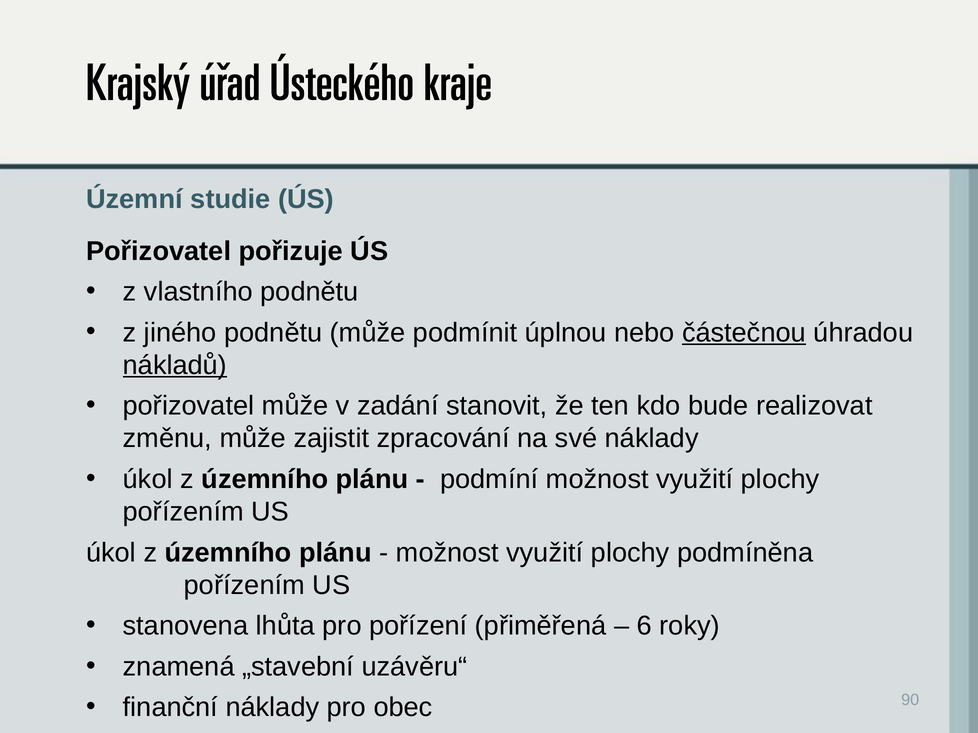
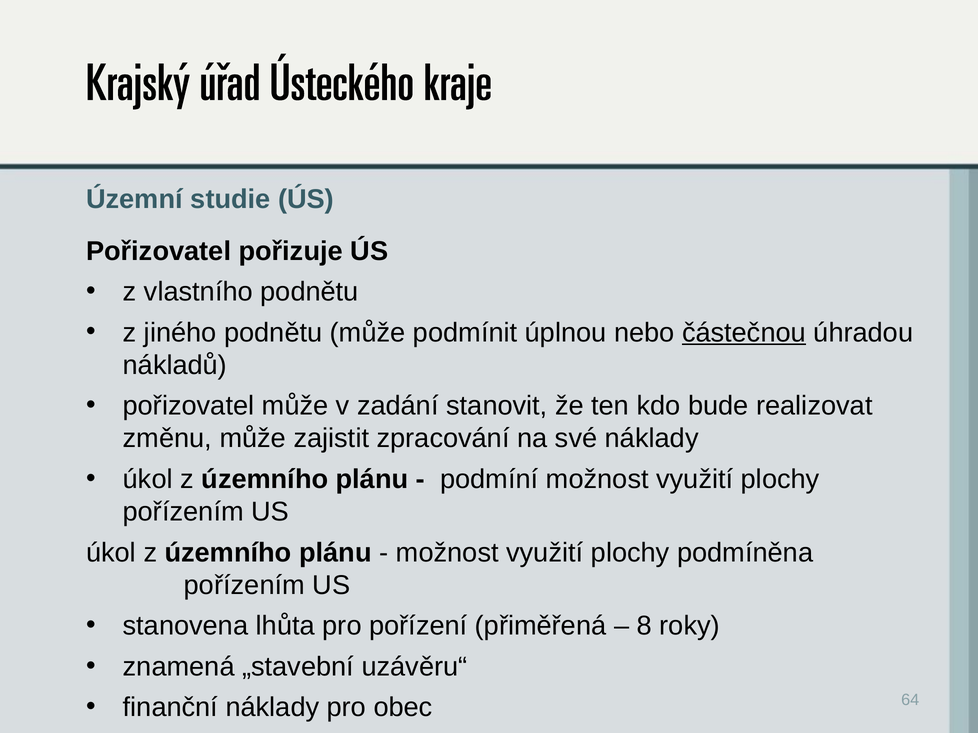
nákladů underline: present -> none
6: 6 -> 8
90: 90 -> 64
